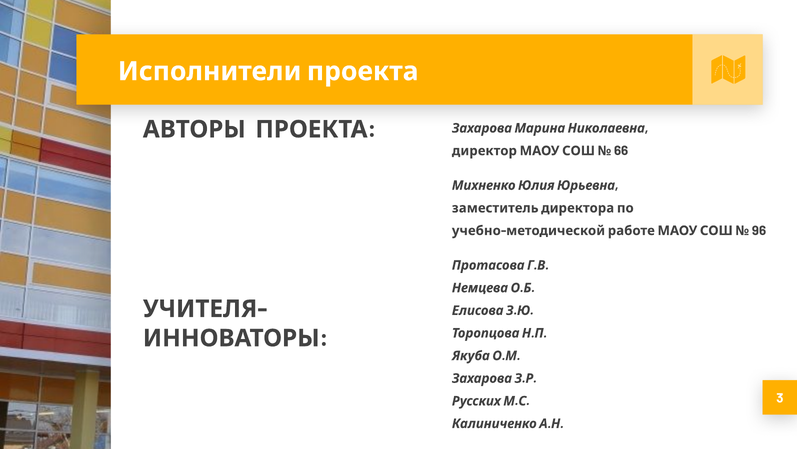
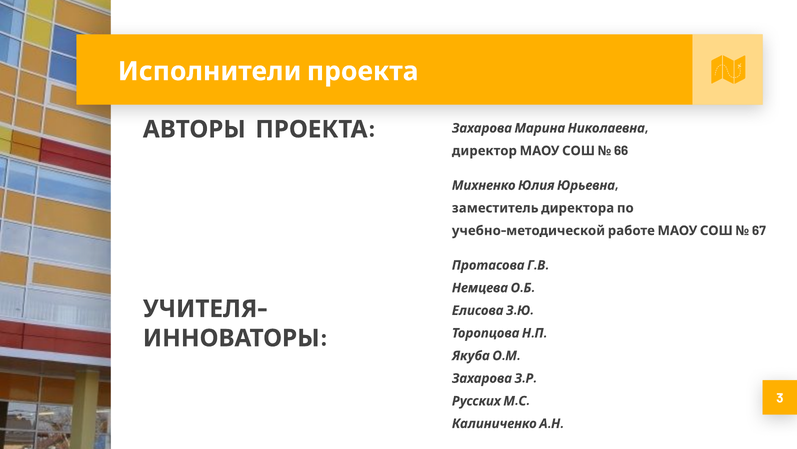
96: 96 -> 67
